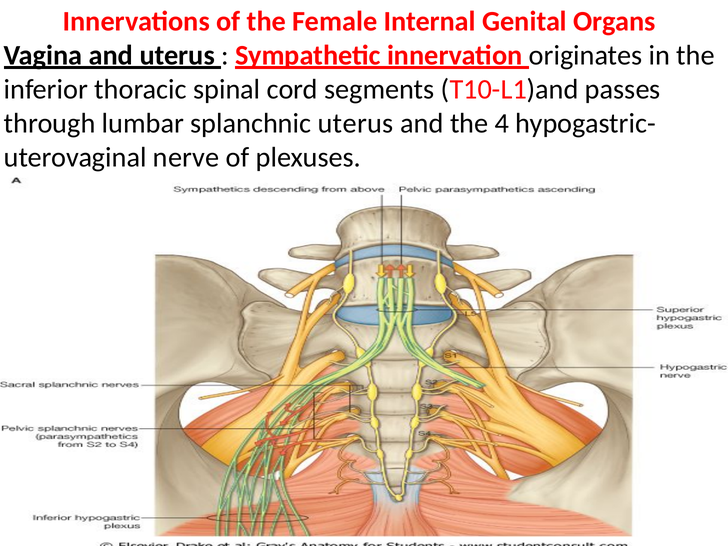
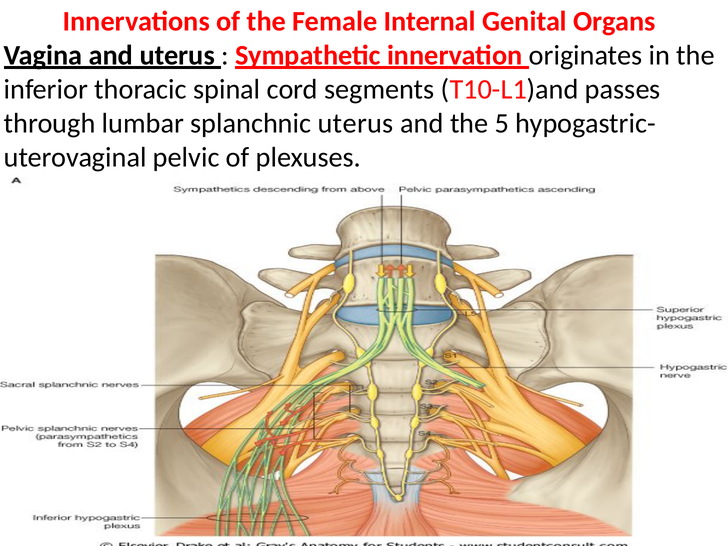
4: 4 -> 5
nerve: nerve -> pelvic
